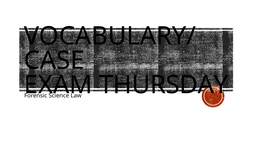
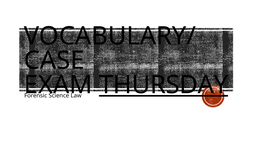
THURSDAY underline: none -> present
